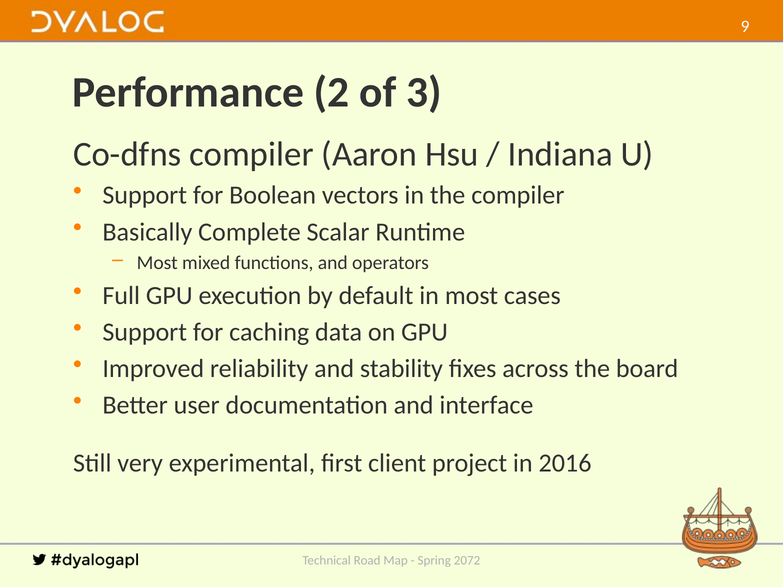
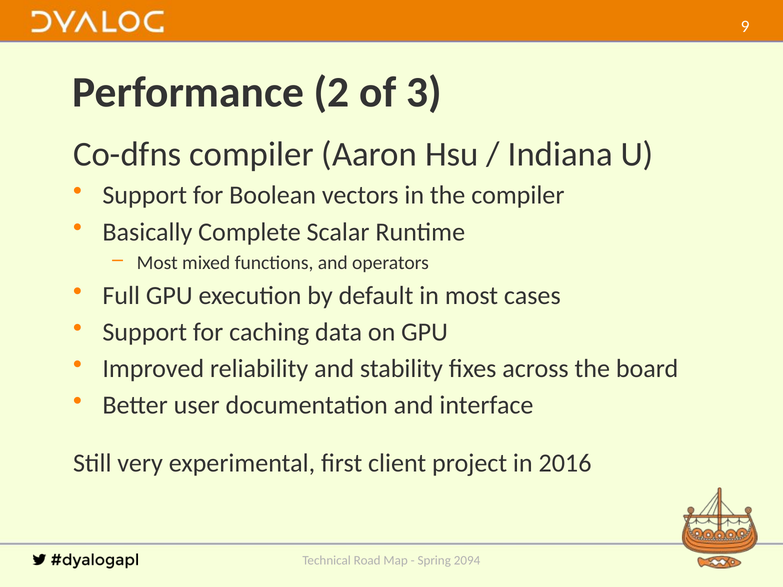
2072: 2072 -> 2094
